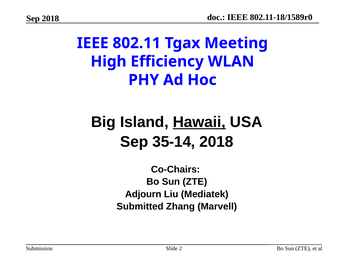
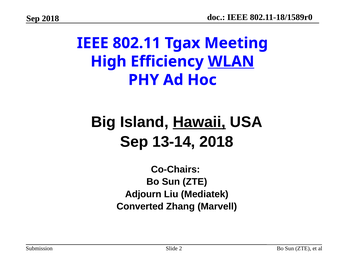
WLAN underline: none -> present
35-14: 35-14 -> 13-14
Submitted: Submitted -> Converted
